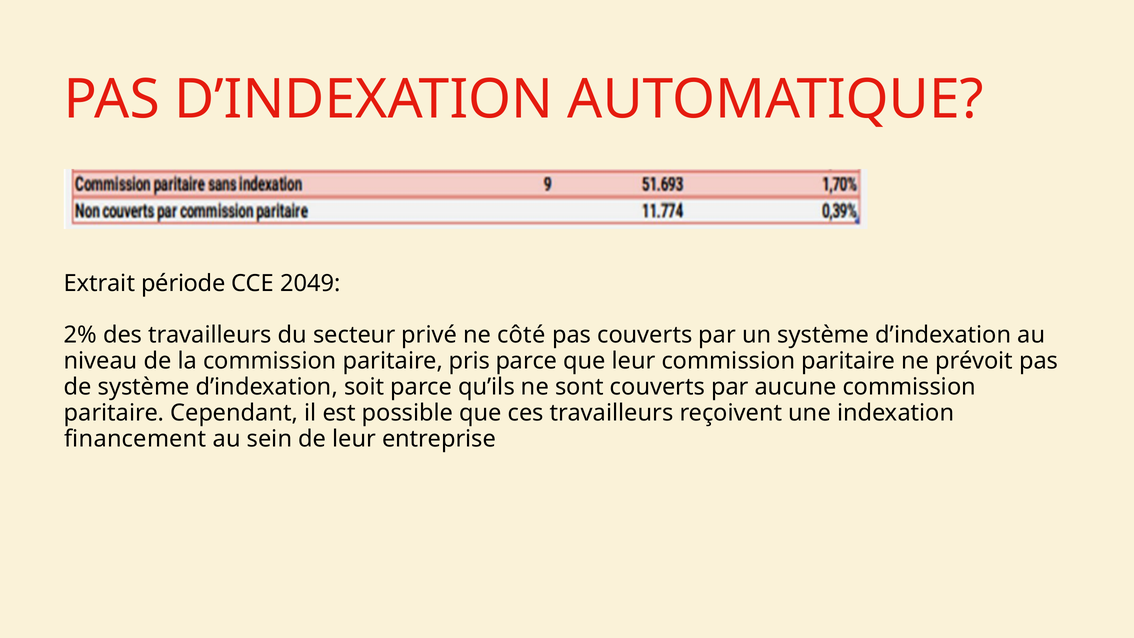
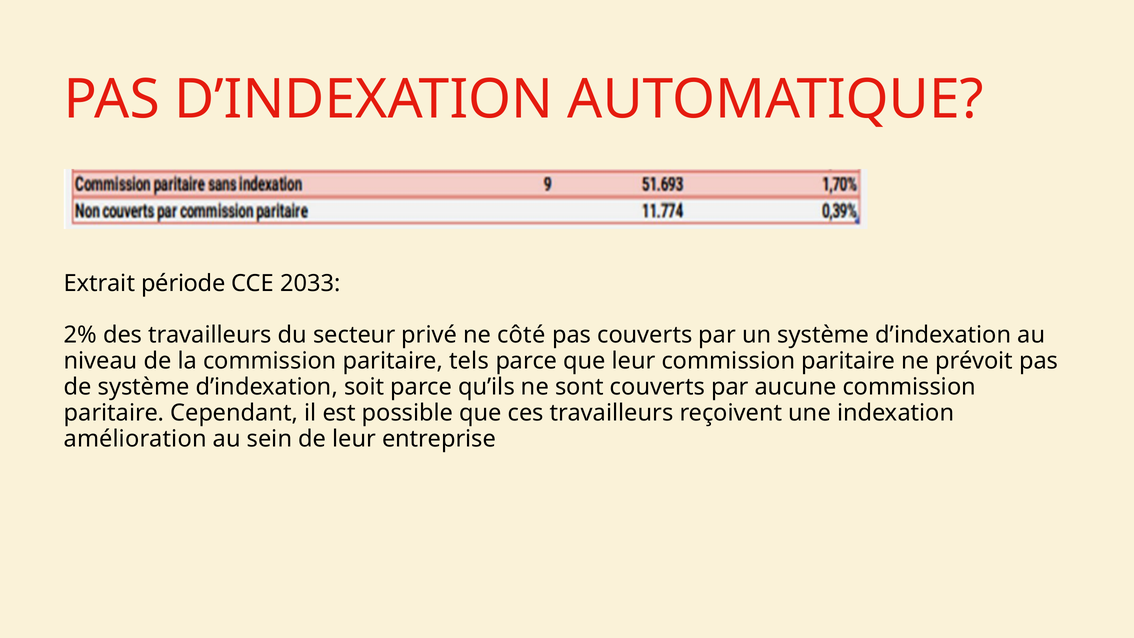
2049: 2049 -> 2033
pris: pris -> tels
financement: financement -> amélioration
